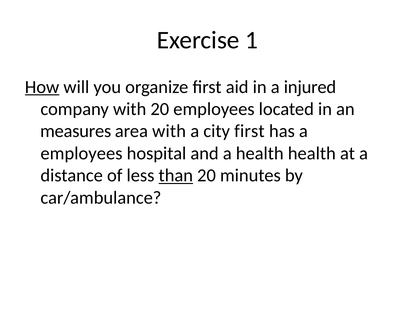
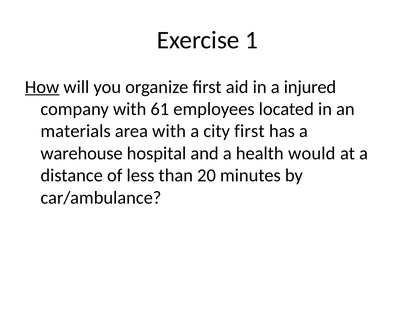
with 20: 20 -> 61
measures: measures -> materials
employees at (81, 153): employees -> warehouse
health health: health -> would
than underline: present -> none
